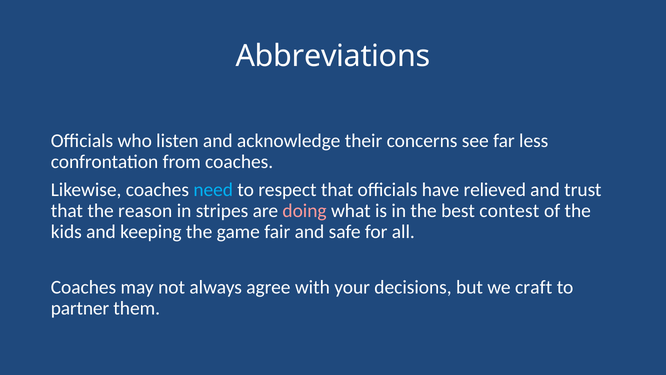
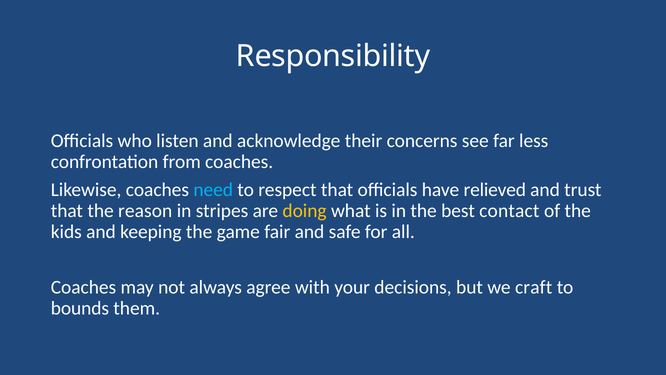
Abbreviations: Abbreviations -> Responsibility
doing colour: pink -> yellow
contest: contest -> contact
partner: partner -> bounds
